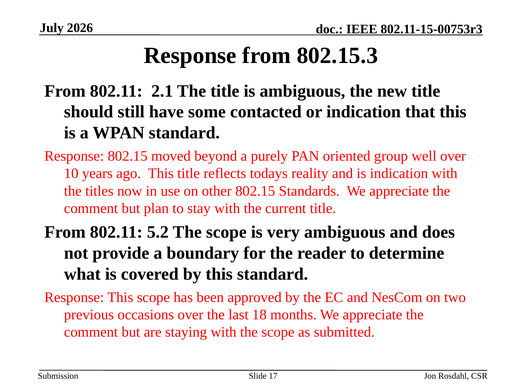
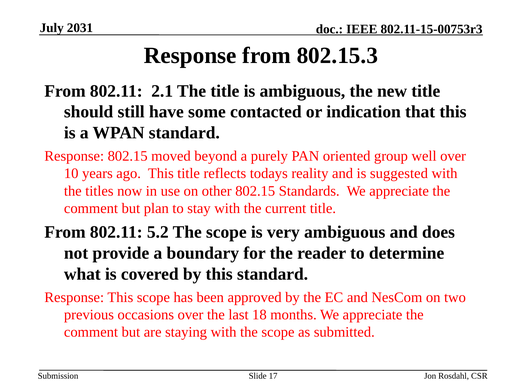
2026: 2026 -> 2031
is indication: indication -> suggested
